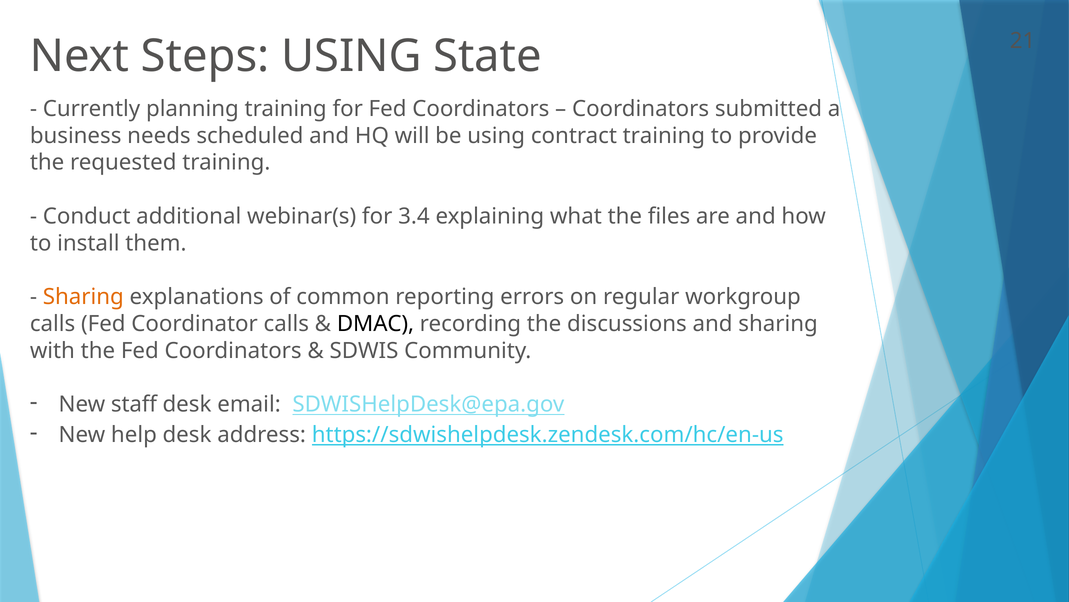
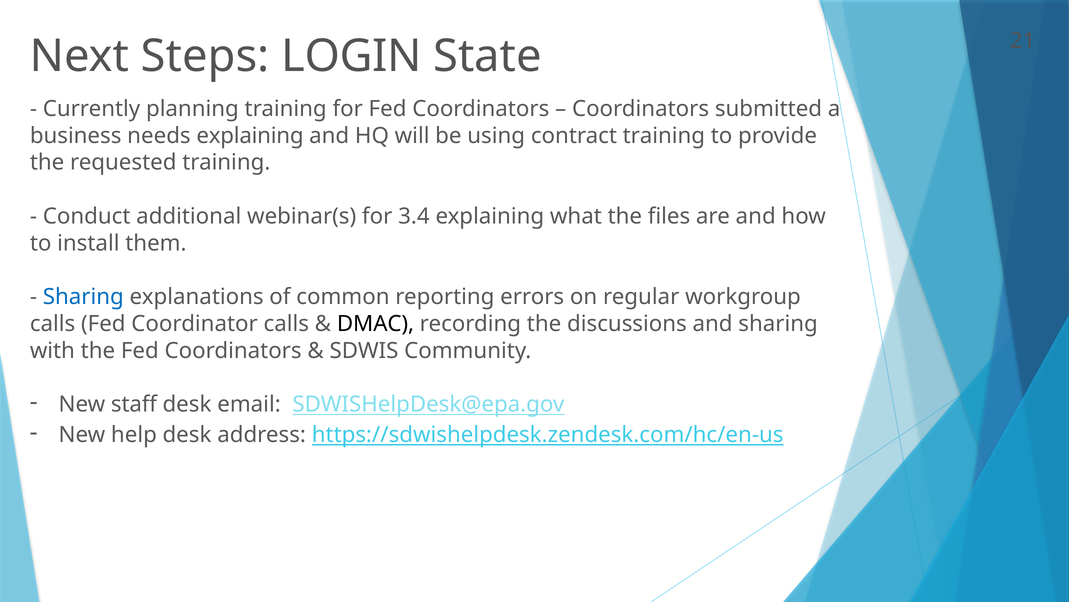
Steps USING: USING -> LOGIN
needs scheduled: scheduled -> explaining
Sharing at (83, 297) colour: orange -> blue
